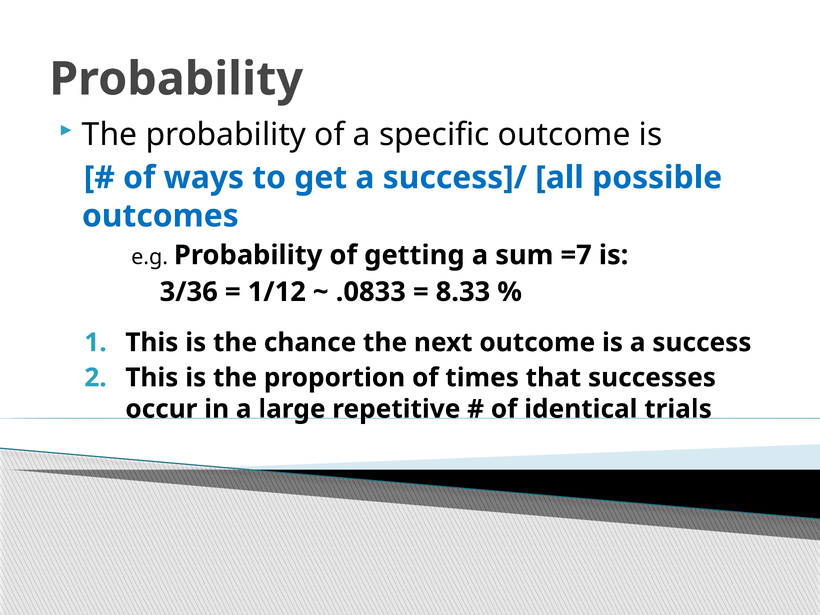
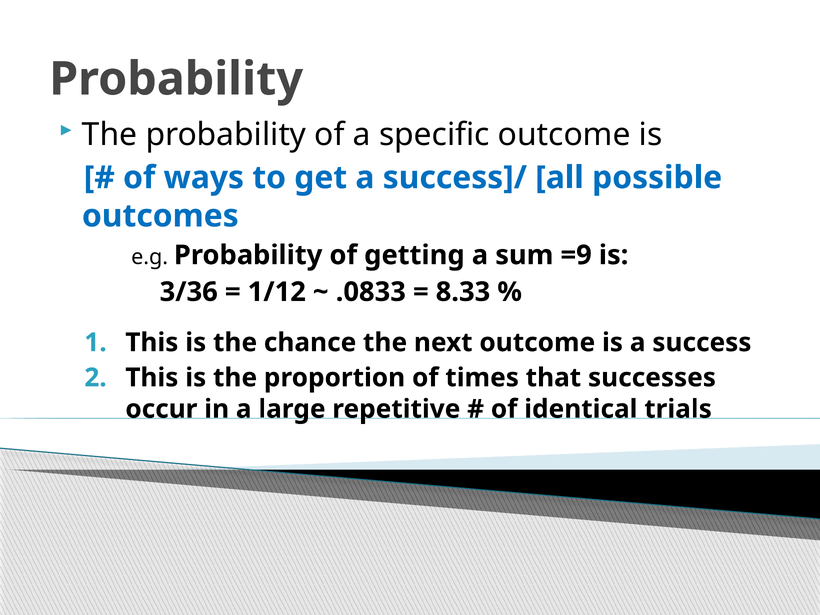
=7: =7 -> =9
